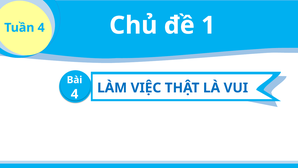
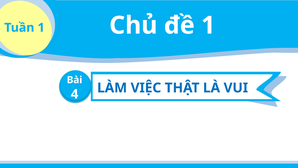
Tuần 4: 4 -> 1
